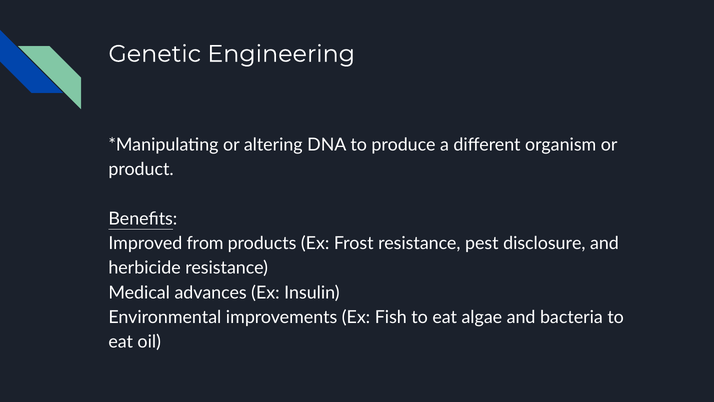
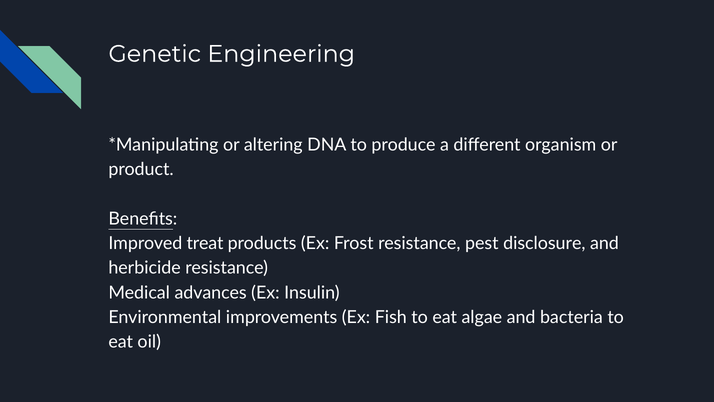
from: from -> treat
